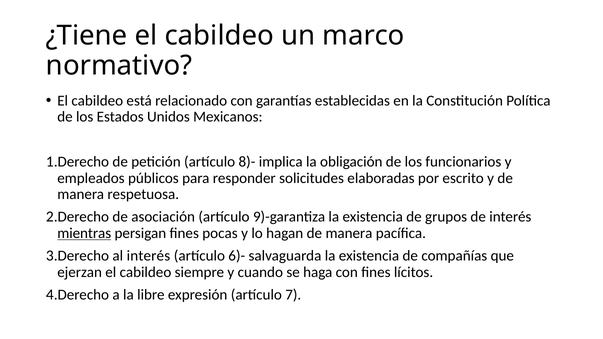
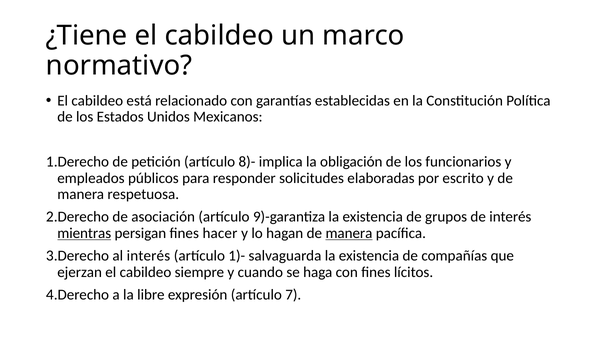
pocas: pocas -> hacer
manera at (349, 233) underline: none -> present
6)-: 6)- -> 1)-
